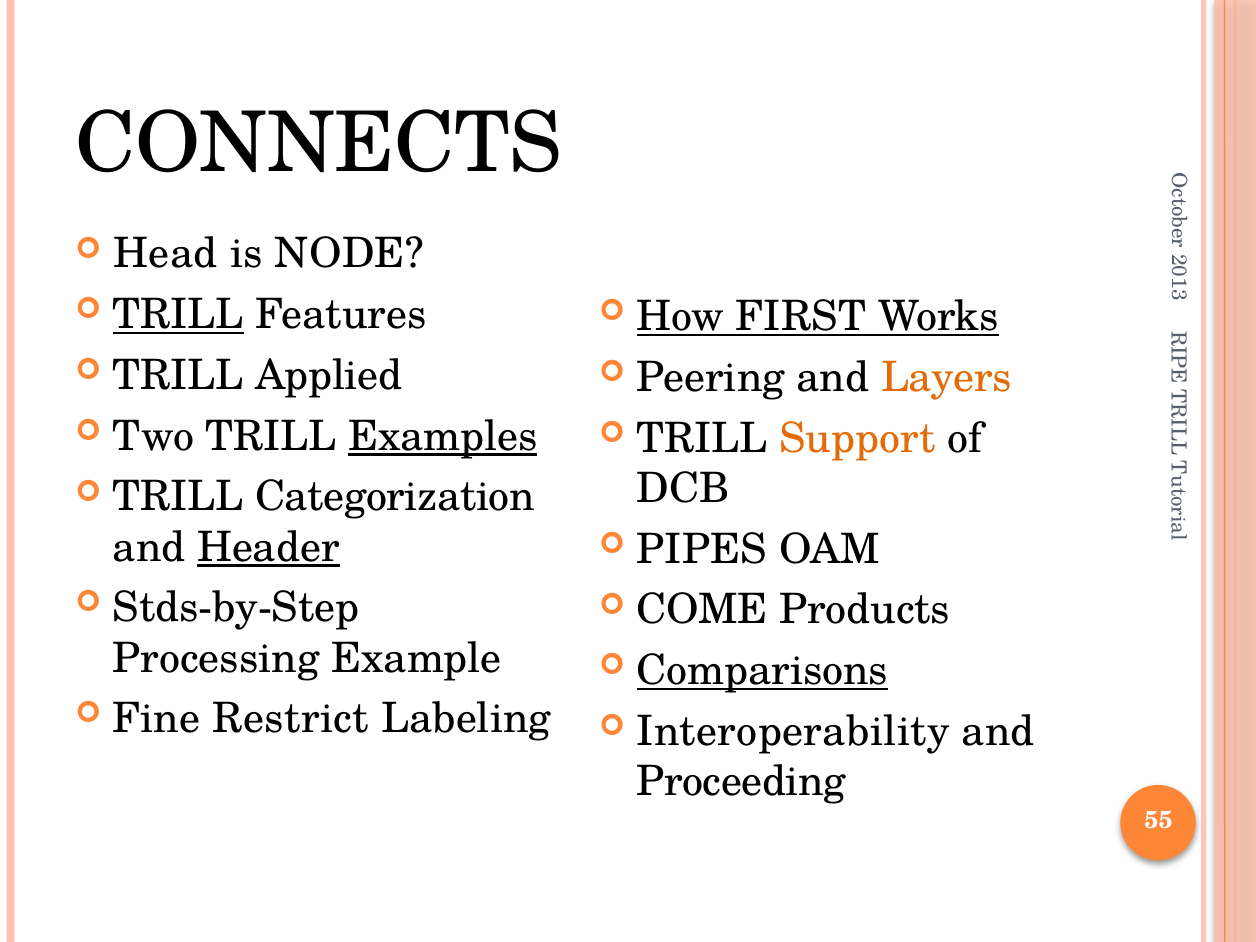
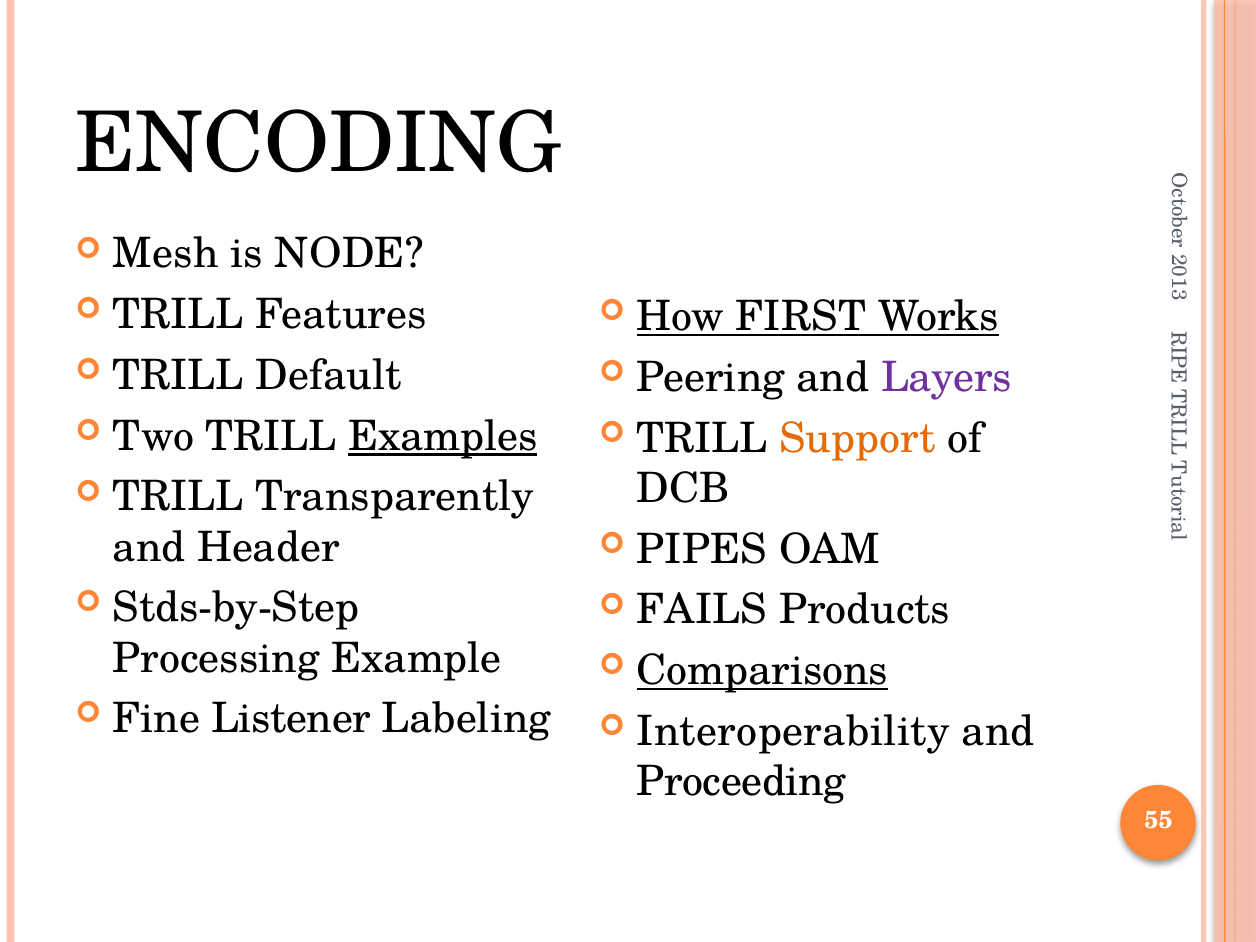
CONNECTS: CONNECTS -> ENCODING
Head: Head -> Mesh
TRILL at (178, 315) underline: present -> none
Applied: Applied -> Default
Layers colour: orange -> purple
Categorization: Categorization -> Transparently
Header underline: present -> none
COME: COME -> FAILS
Restrict: Restrict -> Listener
